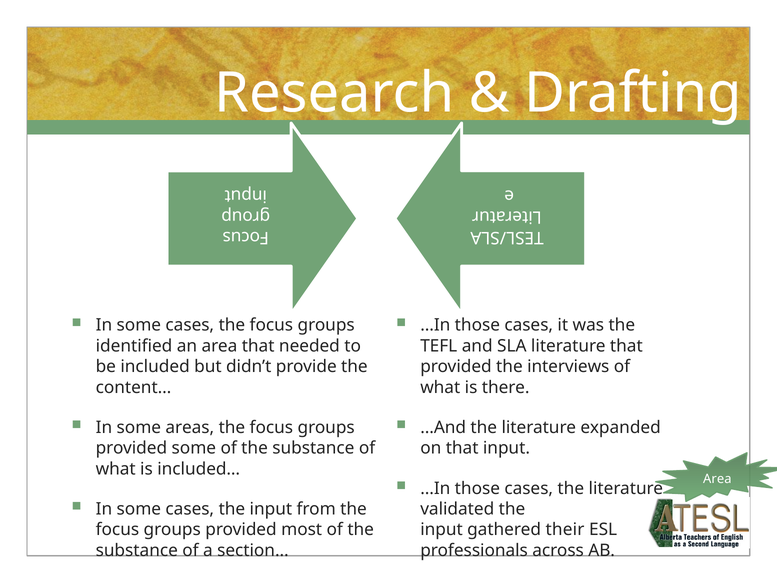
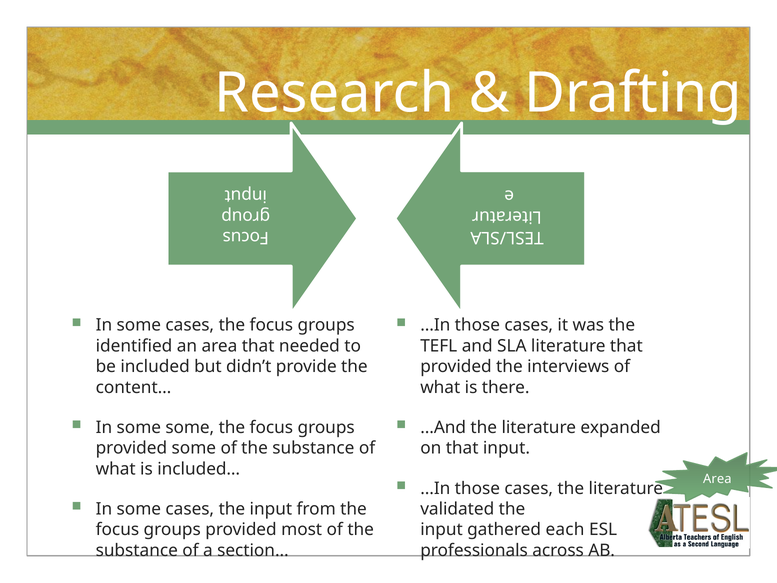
some areas: areas -> some
their: their -> each
